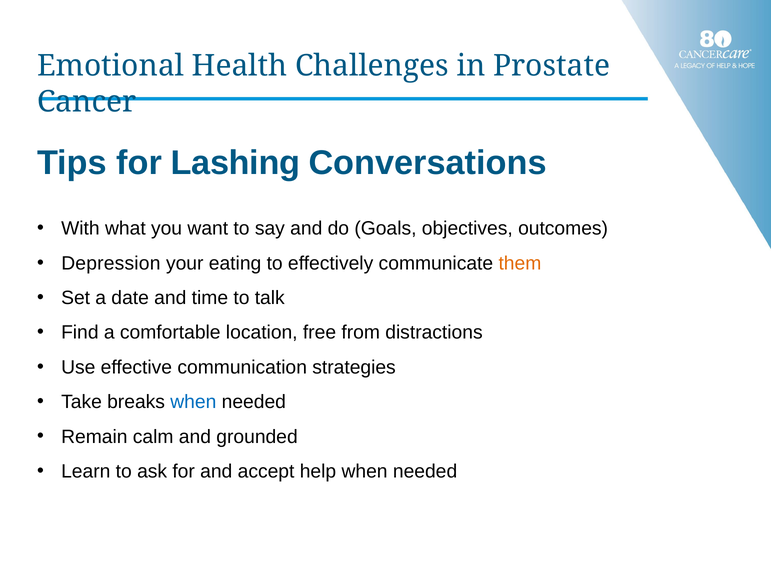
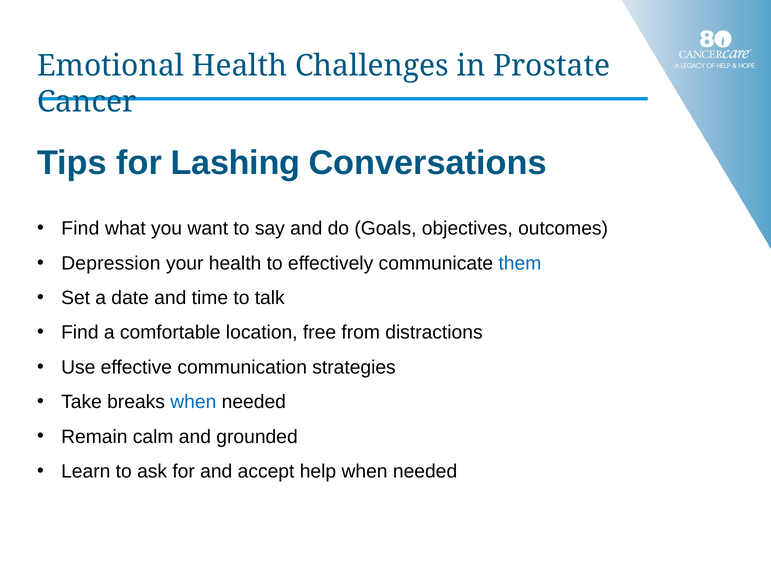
With at (80, 229): With -> Find
your eating: eating -> health
them colour: orange -> blue
